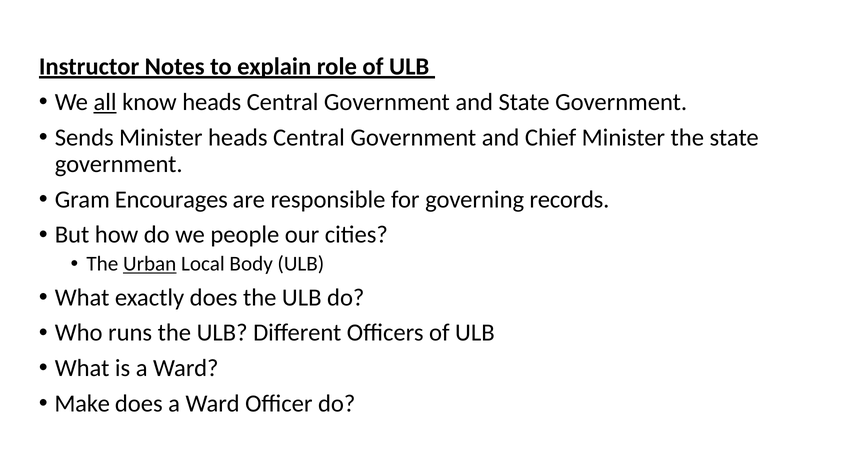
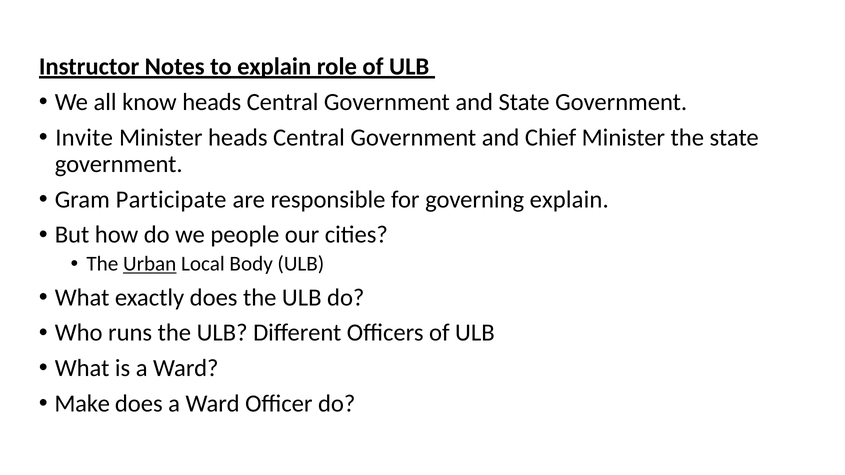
all underline: present -> none
Sends: Sends -> Invite
Encourages: Encourages -> Participate
governing records: records -> explain
